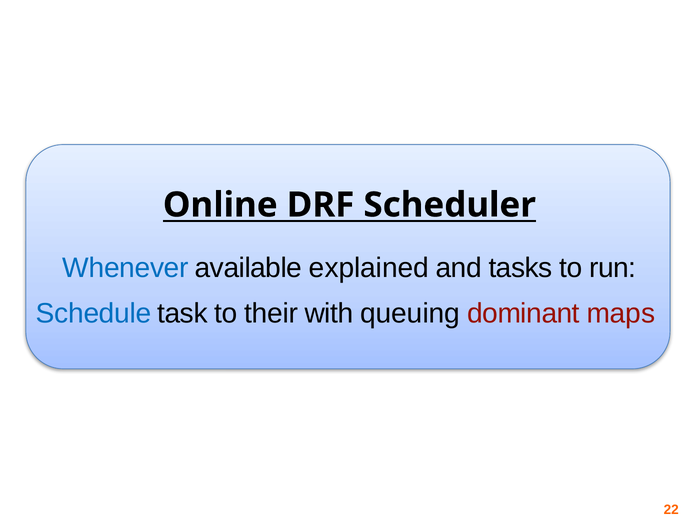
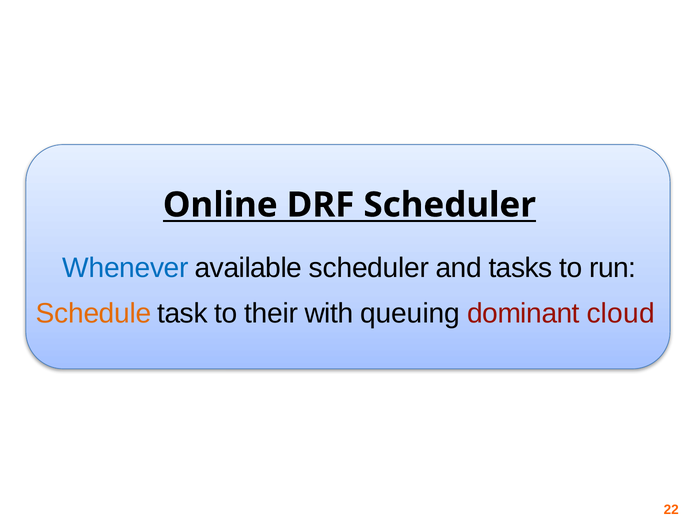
available explained: explained -> scheduler
Schedule colour: blue -> orange
maps: maps -> cloud
